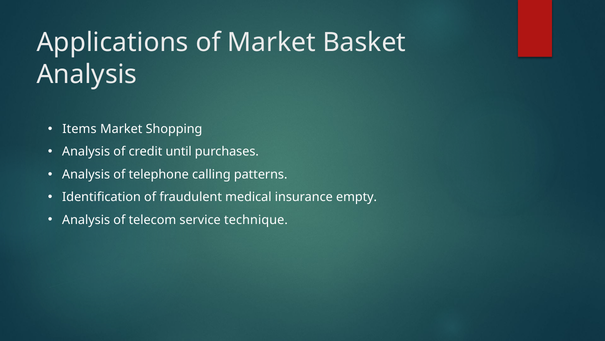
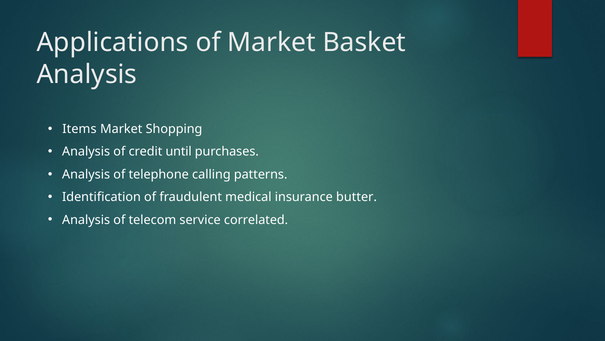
empty: empty -> butter
technique: technique -> correlated
